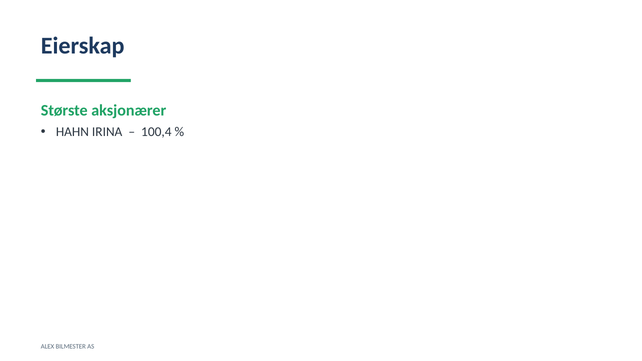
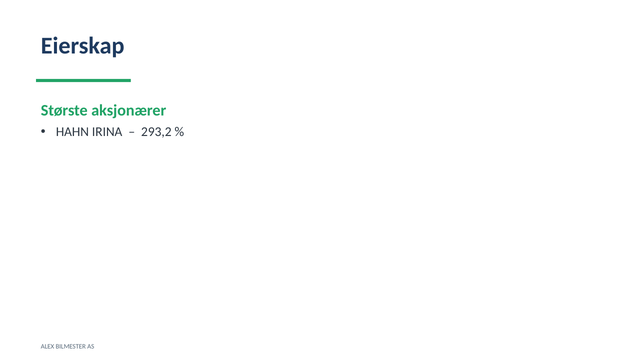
100,4: 100,4 -> 293,2
